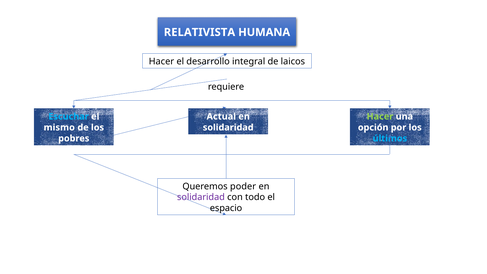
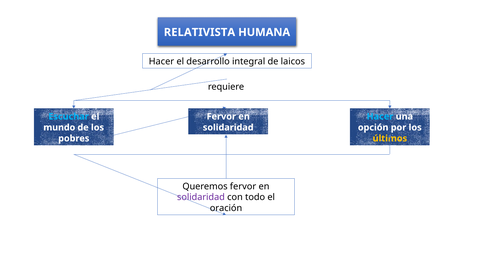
Actual at (221, 116): Actual -> Fervor
Hacer at (380, 116) colour: light green -> light blue
mismo: mismo -> mundo
últimos colour: light blue -> yellow
Queremos poder: poder -> fervor
espacio: espacio -> oración
